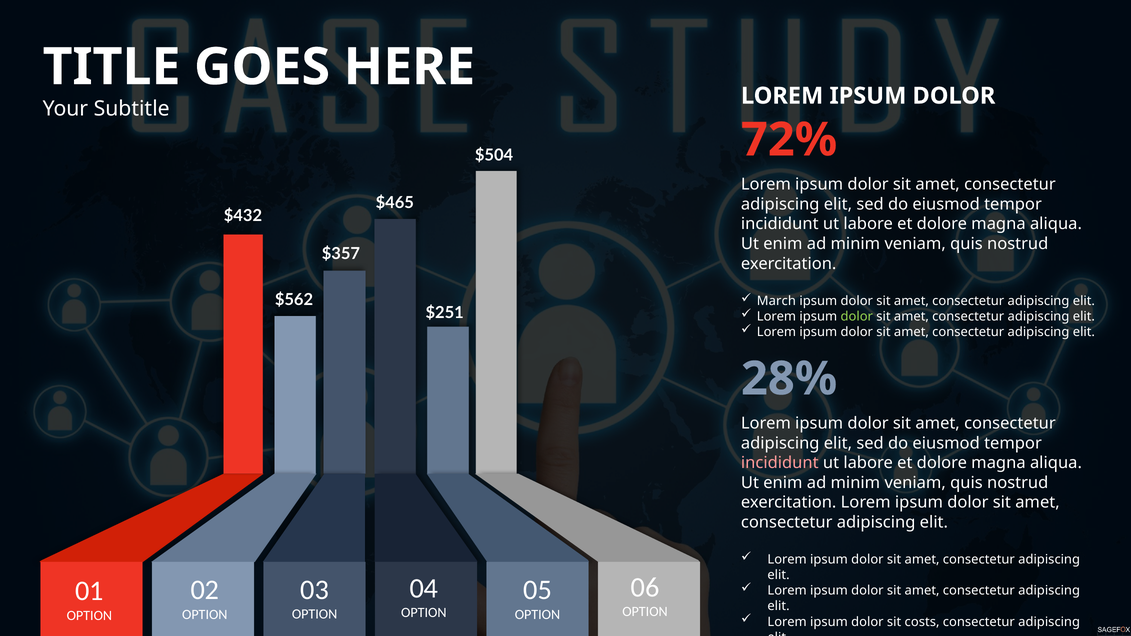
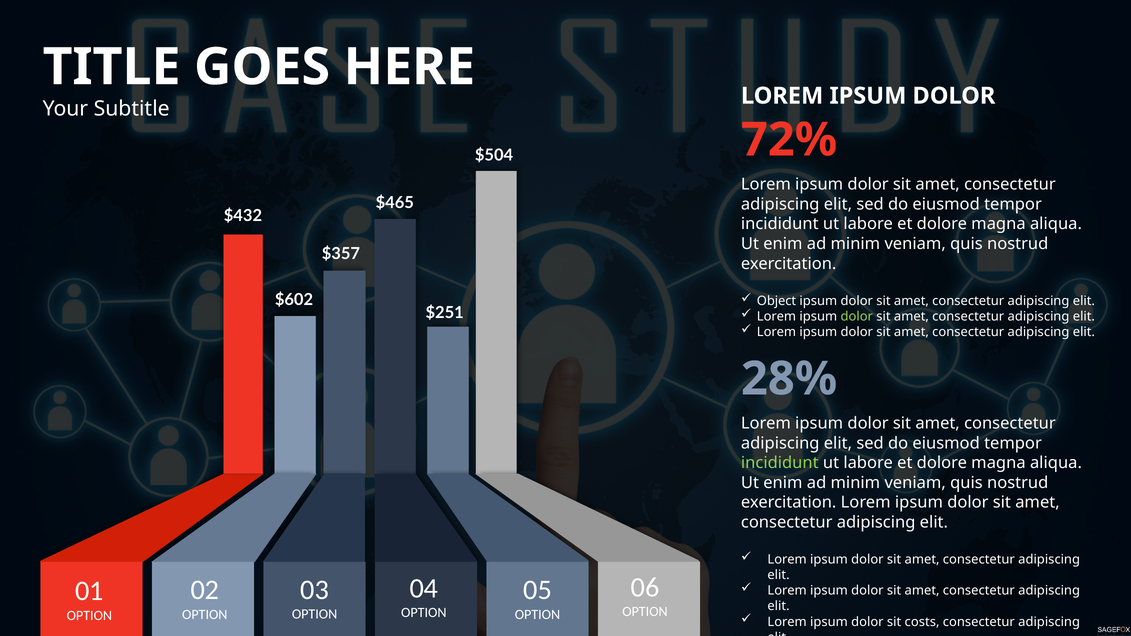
$562: $562 -> $602
March: March -> Object
incididunt at (780, 463) colour: pink -> light green
